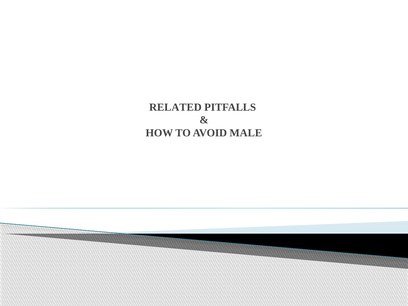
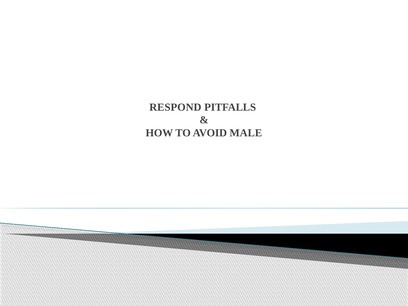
RELATED: RELATED -> RESPOND
